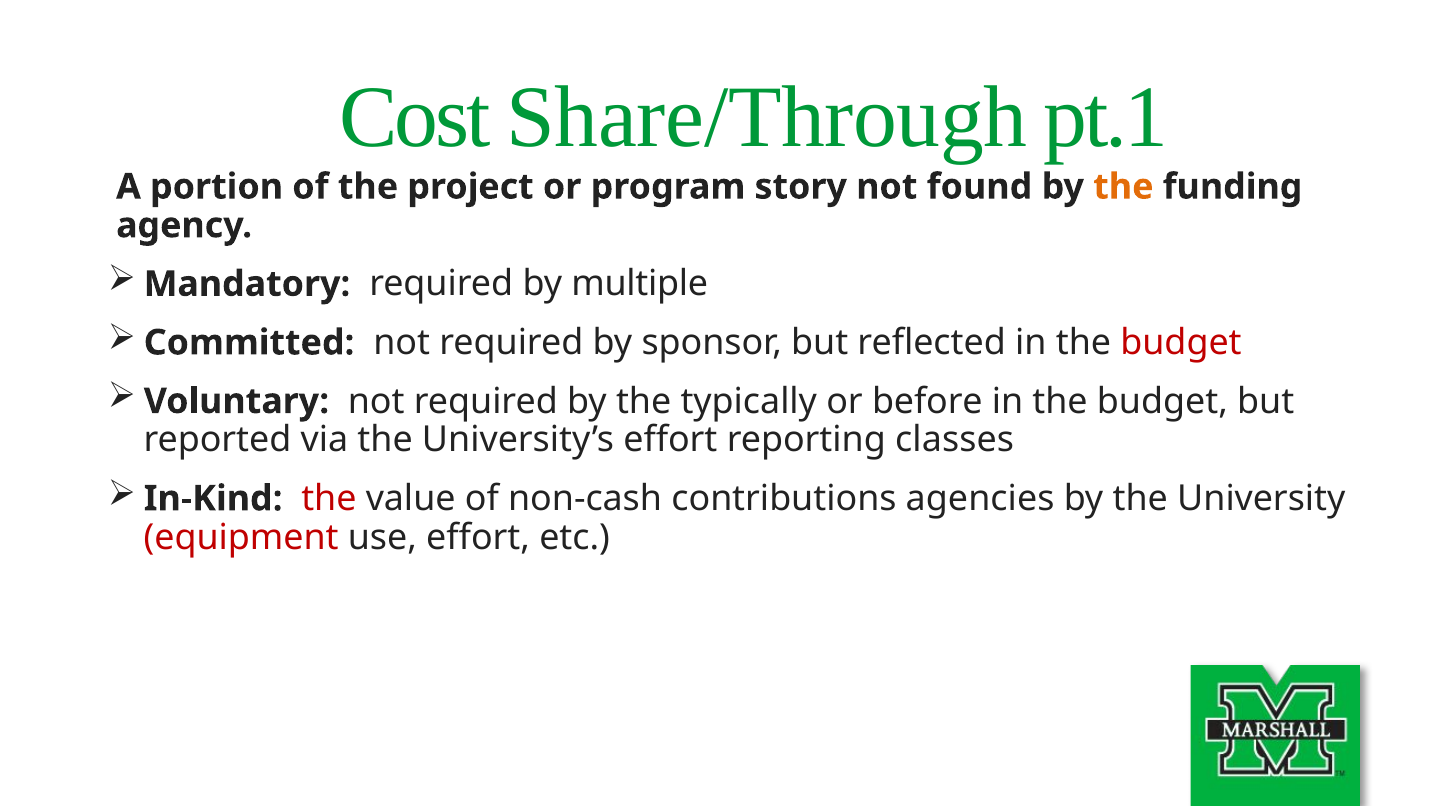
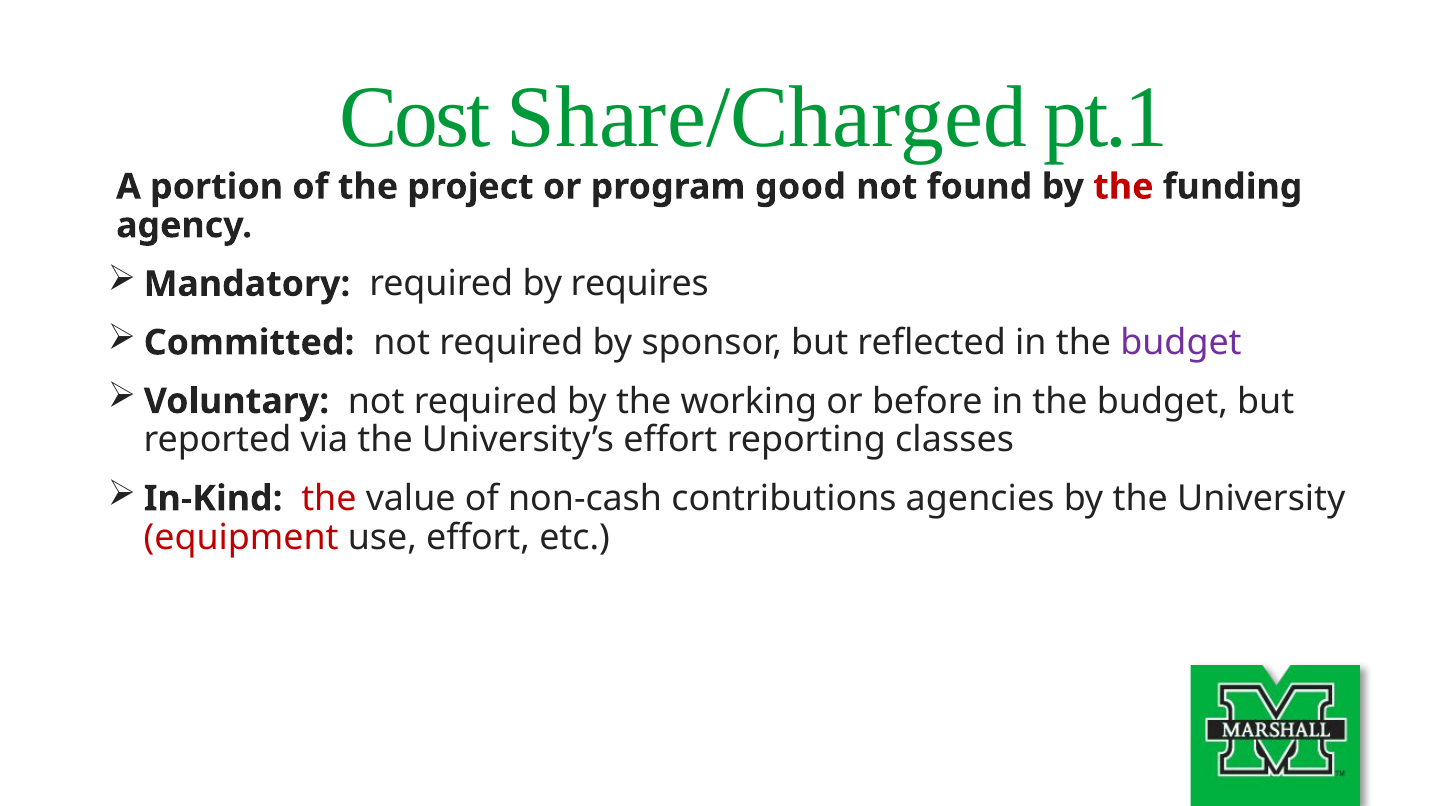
Share/Through: Share/Through -> Share/Charged
story: story -> good
the at (1123, 187) colour: orange -> red
multiple: multiple -> requires
budget at (1181, 343) colour: red -> purple
typically: typically -> working
